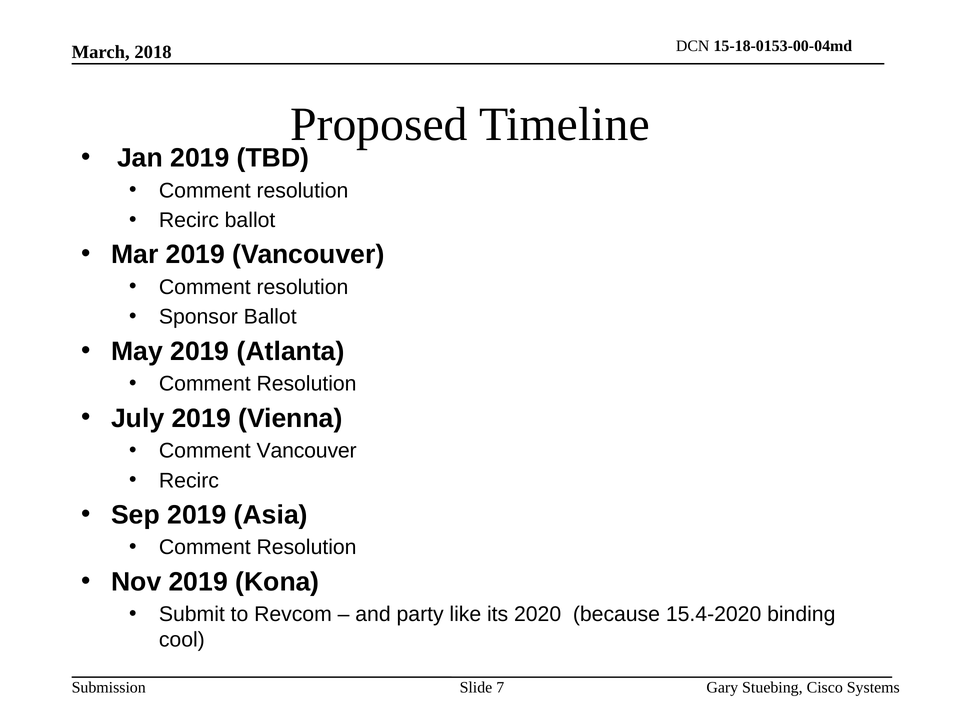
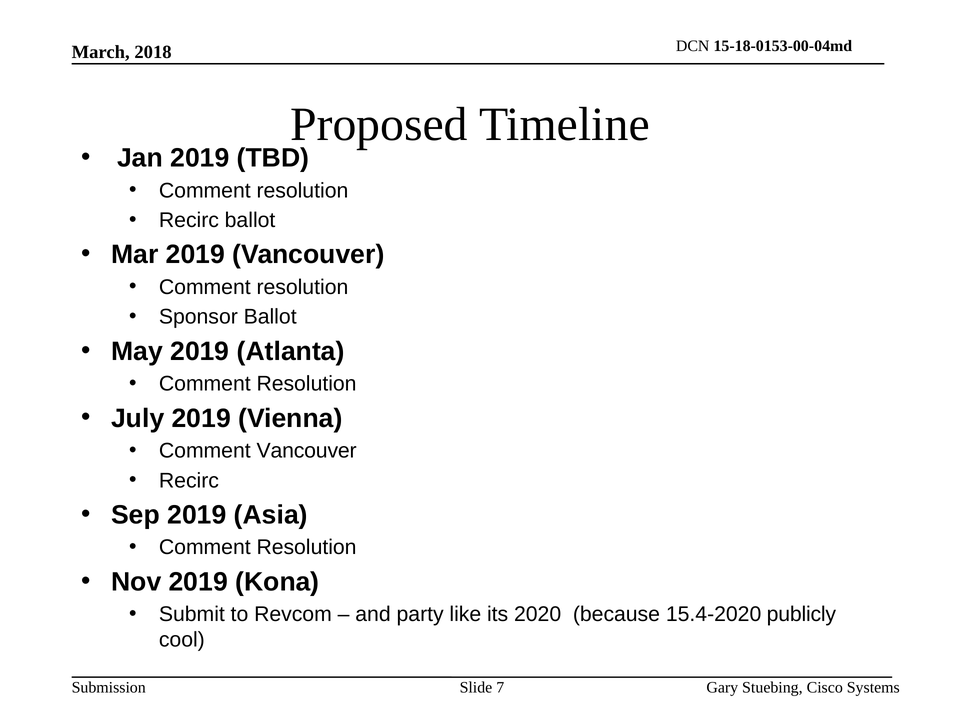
binding: binding -> publicly
